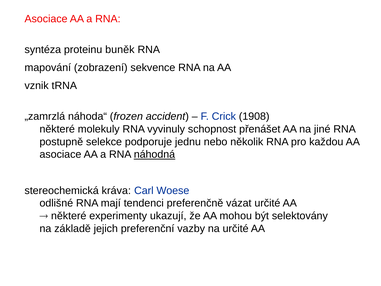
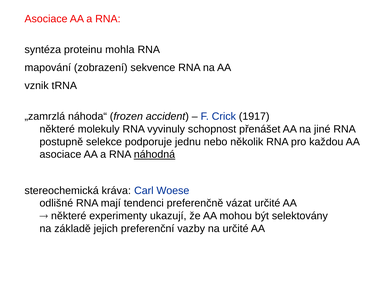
buněk: buněk -> mohla
1908: 1908 -> 1917
